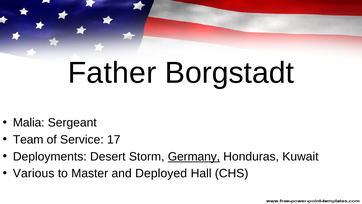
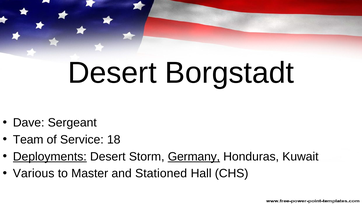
Father at (112, 73): Father -> Desert
Malia: Malia -> Dave
17: 17 -> 18
Deployments underline: none -> present
Deployed: Deployed -> Stationed
